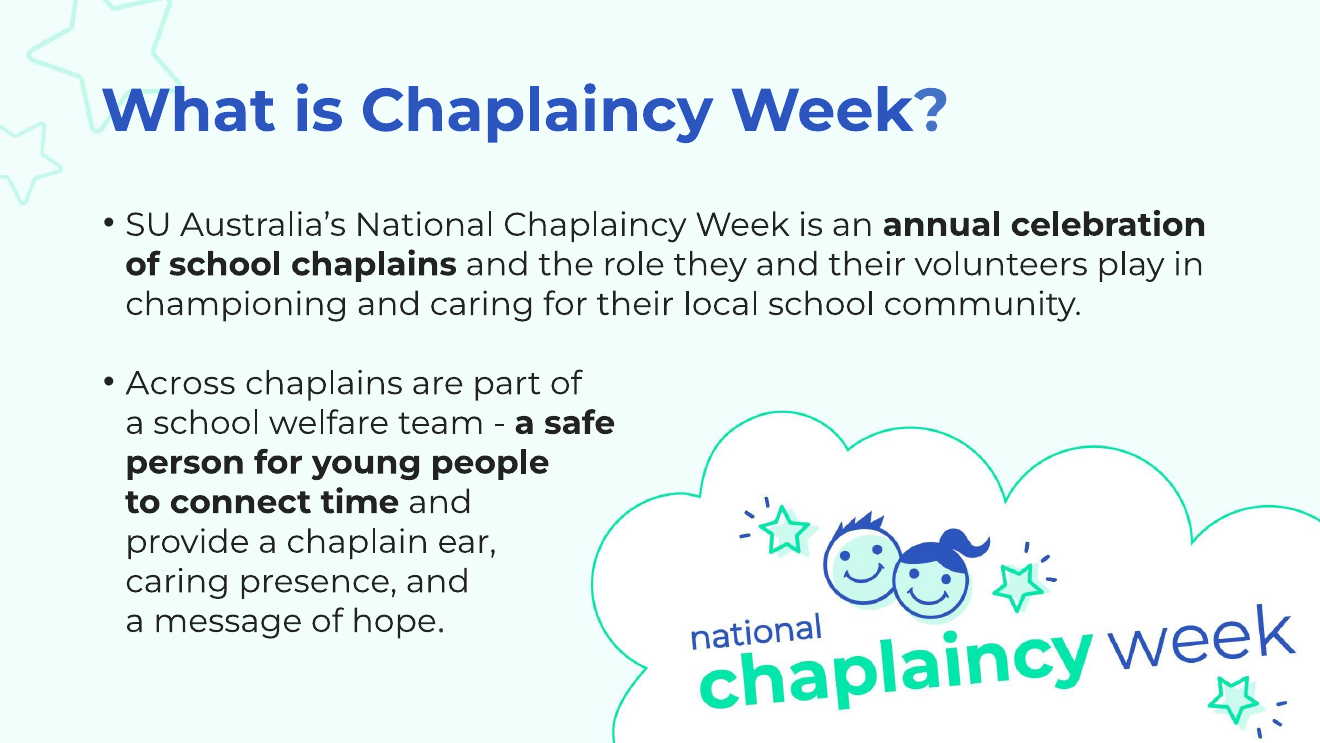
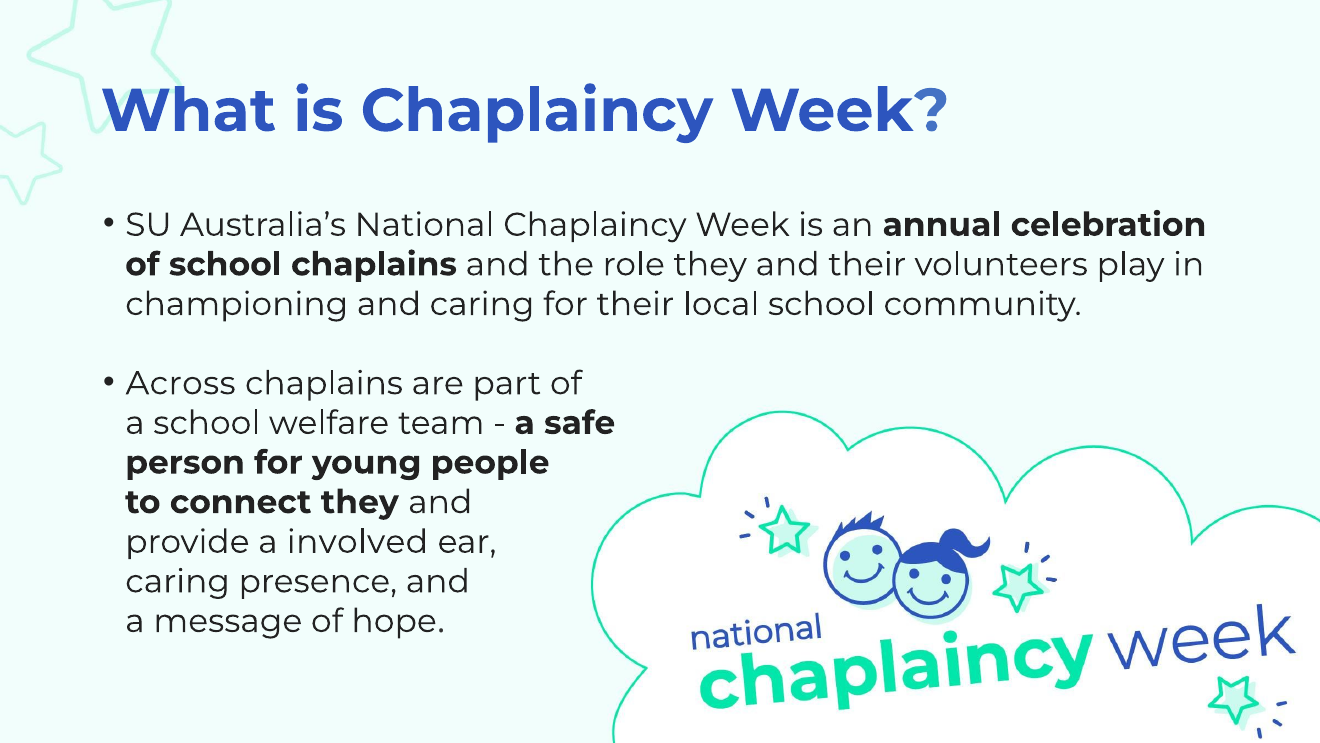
connect time: time -> they
chaplain: chaplain -> involved
